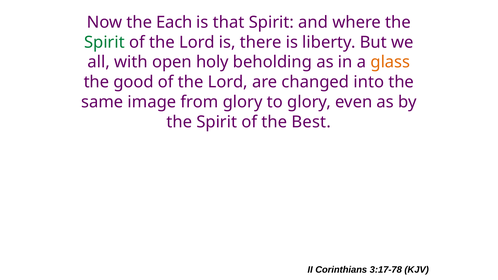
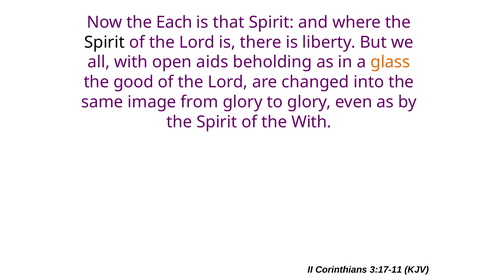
Spirit at (104, 42) colour: green -> black
holy: holy -> aids
the Best: Best -> With
3:17-78: 3:17-78 -> 3:17-11
